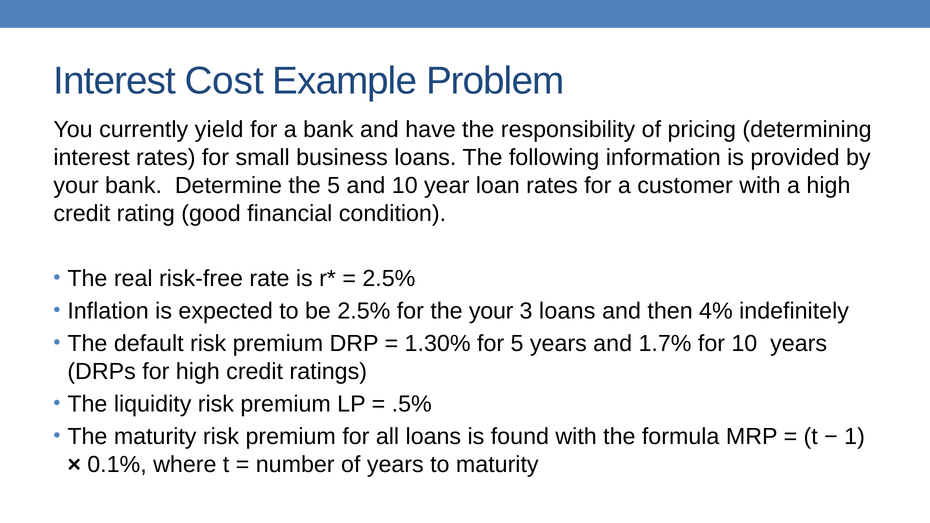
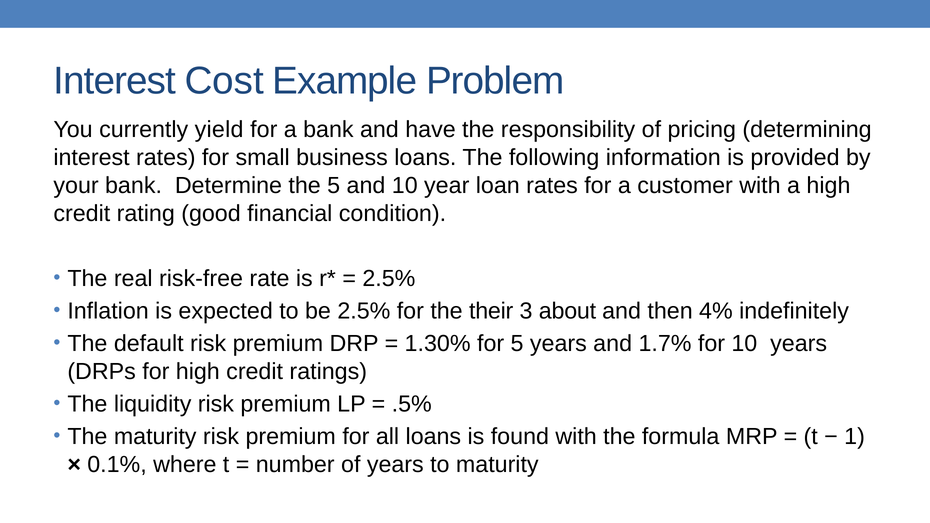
the your: your -> their
3 loans: loans -> about
